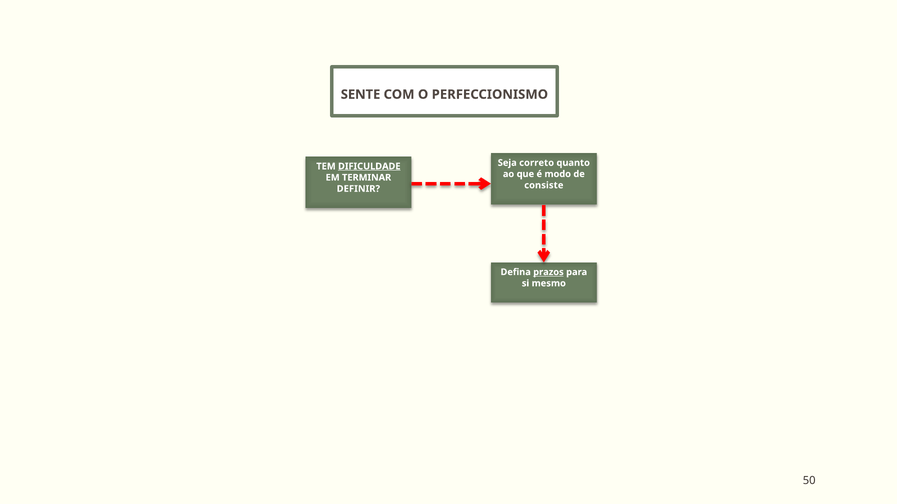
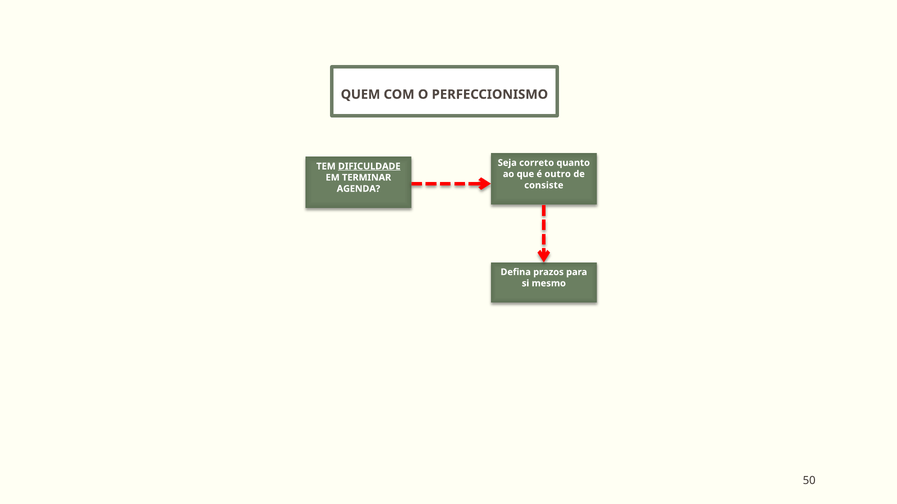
SENTE: SENTE -> QUEM
modo: modo -> outro
DEFINIR: DEFINIR -> AGENDA
prazos underline: present -> none
